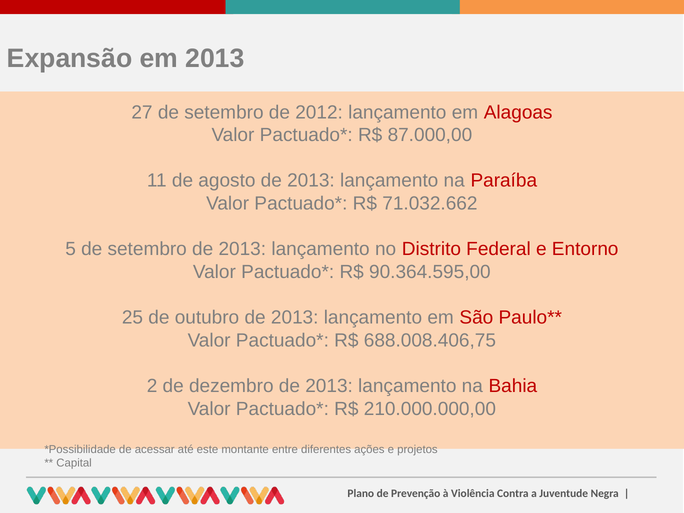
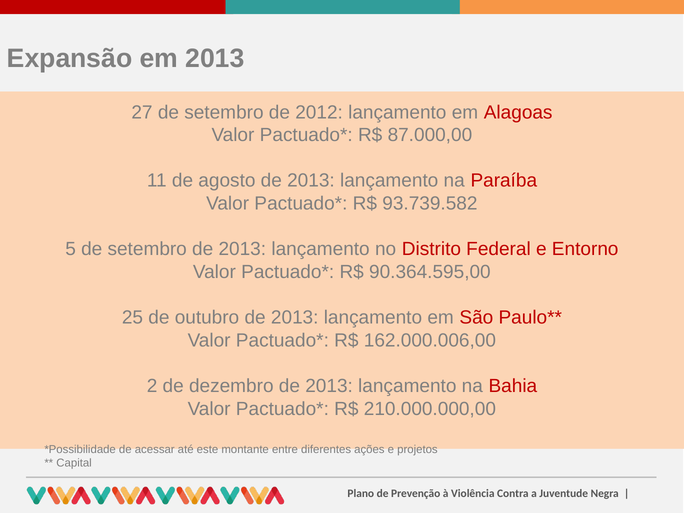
71.032.662: 71.032.662 -> 93.739.582
688.008.406,75: 688.008.406,75 -> 162.000.006,00
